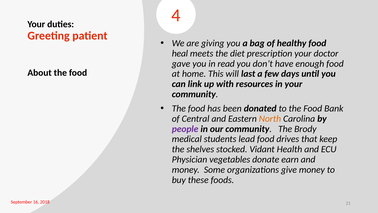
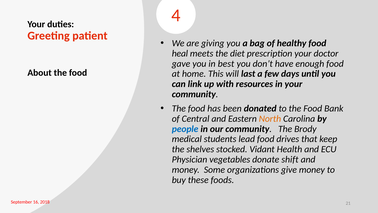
read: read -> best
people colour: purple -> blue
earn: earn -> shift
